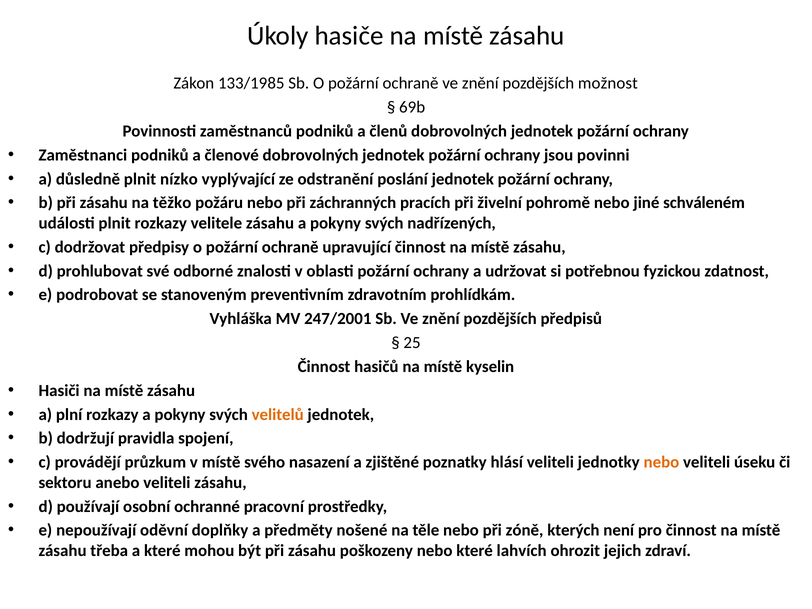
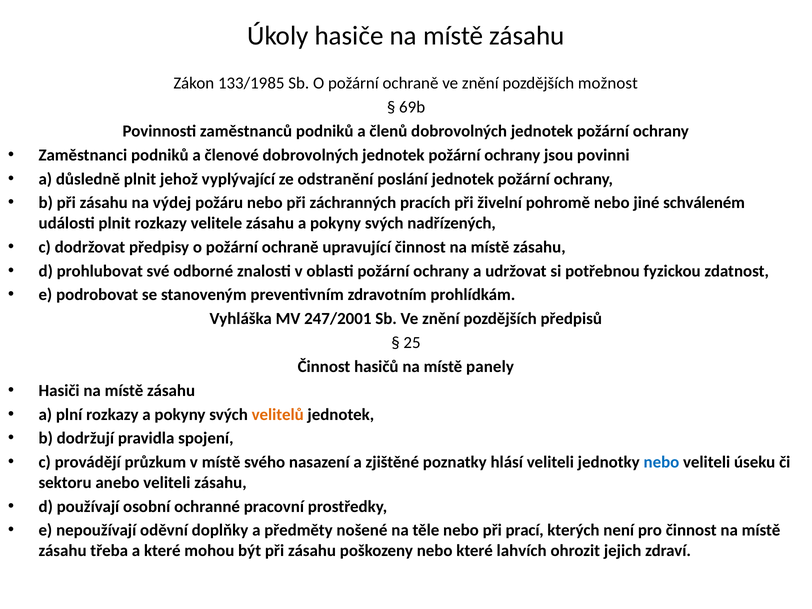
nízko: nízko -> jehož
těžko: těžko -> výdej
kyselin: kyselin -> panely
nebo at (661, 462) colour: orange -> blue
zóně: zóně -> prací
